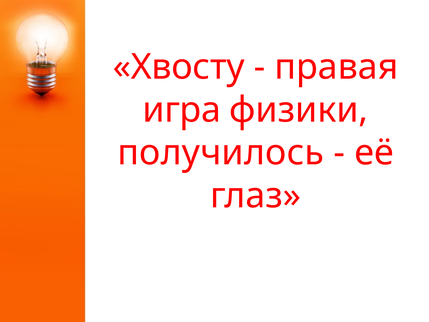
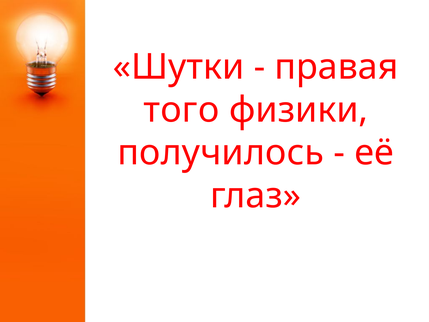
Хвосту: Хвосту -> Шутки
игра: игра -> того
